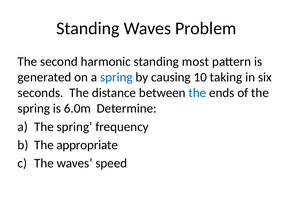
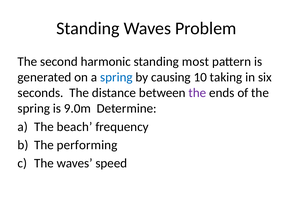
the at (197, 93) colour: blue -> purple
6.0m: 6.0m -> 9.0m
a The spring: spring -> beach
appropriate: appropriate -> performing
